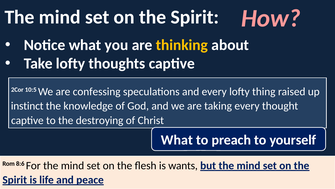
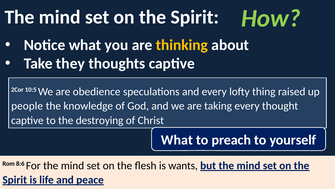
How colour: pink -> light green
Take lofty: lofty -> they
confessing: confessing -> obedience
instinct: instinct -> people
